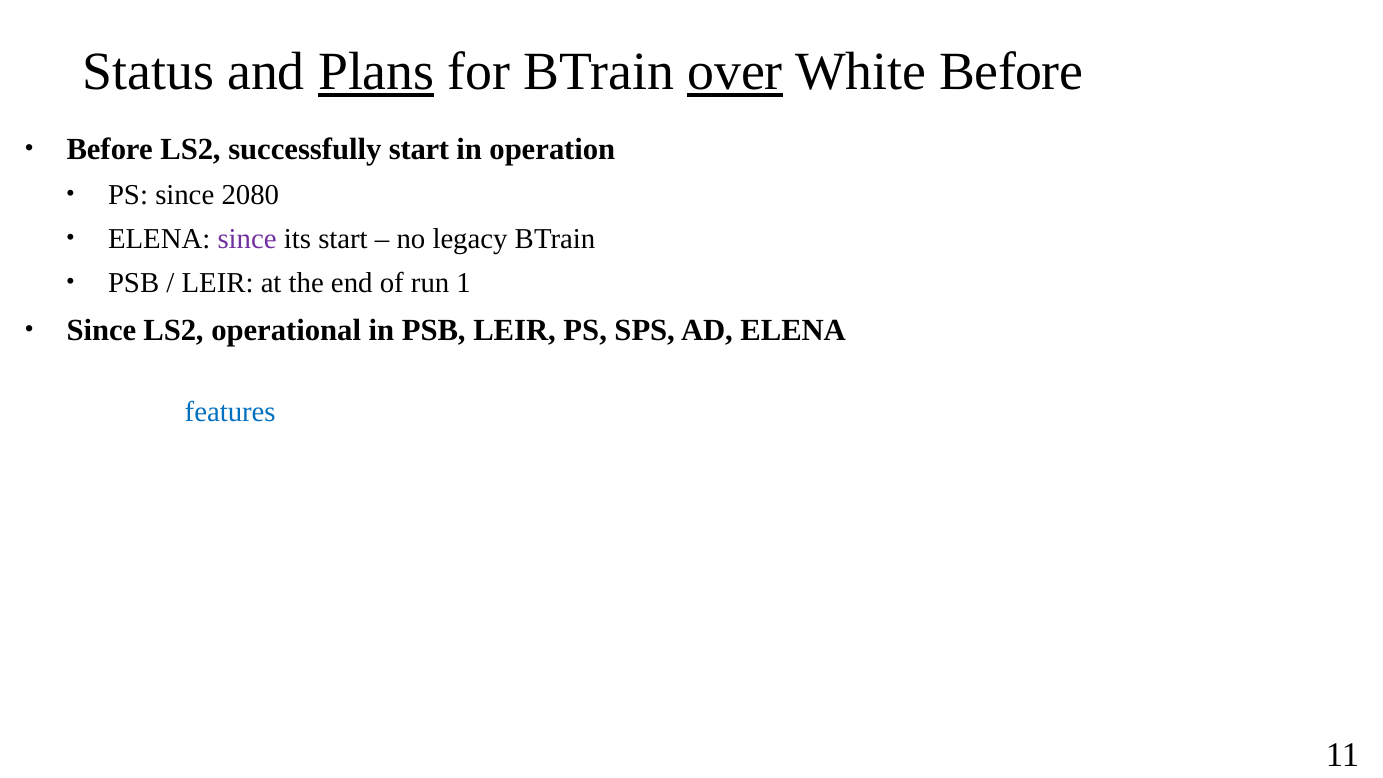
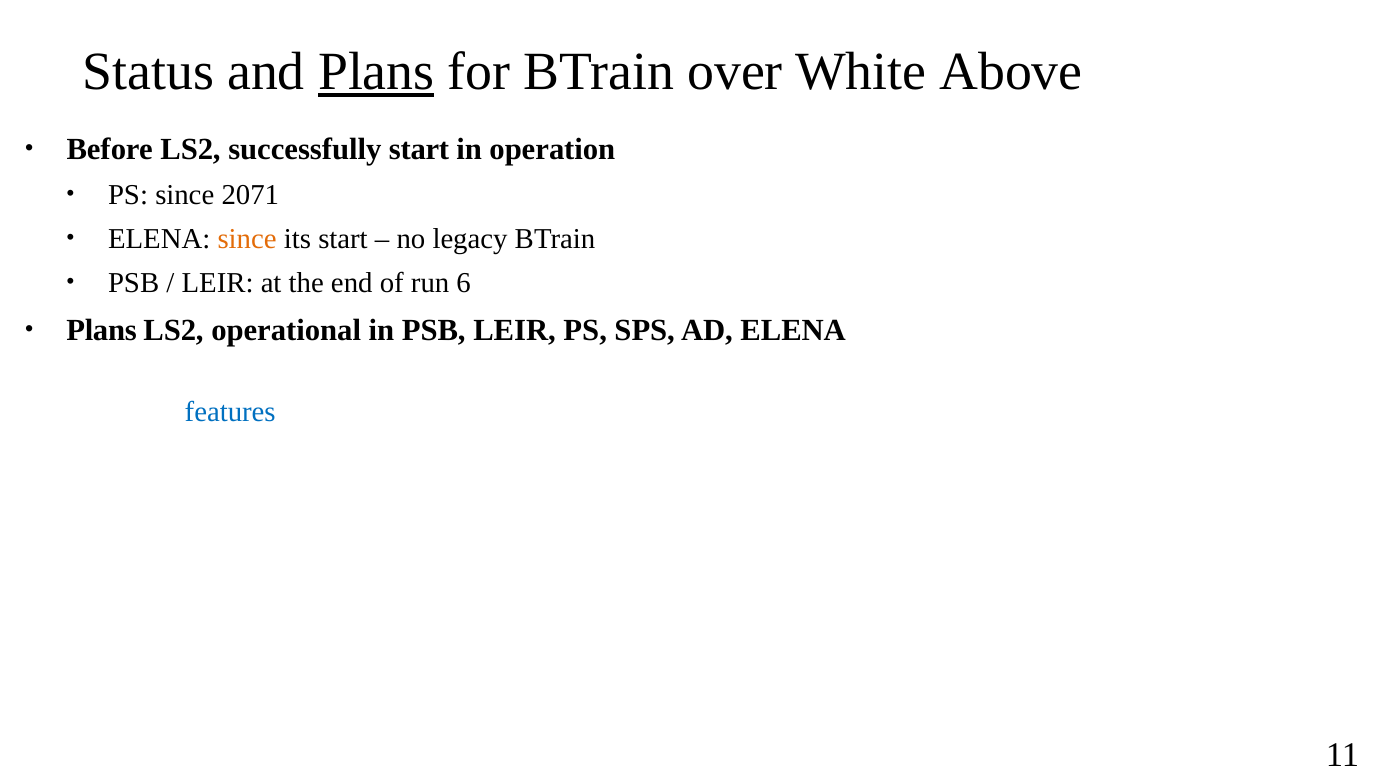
over underline: present -> none
White Before: Before -> Above
2080: 2080 -> 2071
since at (247, 239) colour: purple -> orange
1: 1 -> 6
Since at (101, 330): Since -> Plans
